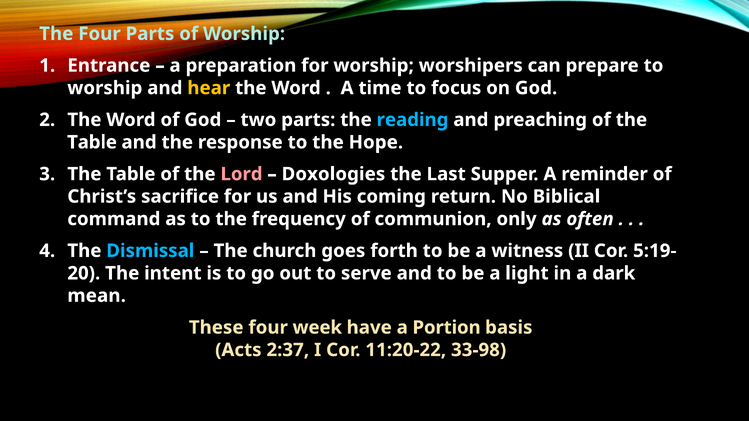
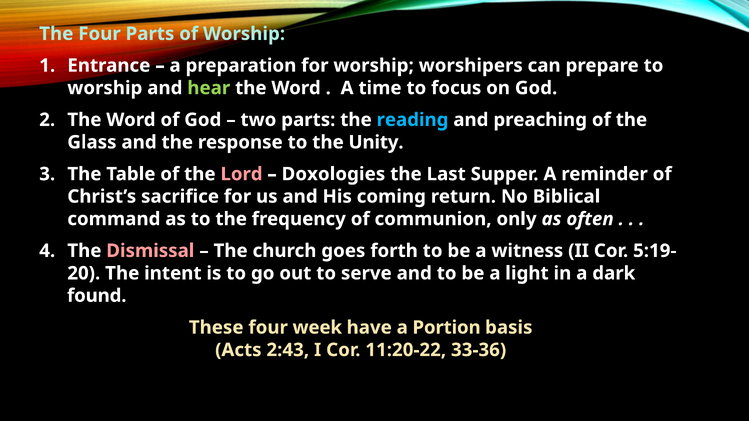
hear colour: yellow -> light green
Table at (92, 142): Table -> Glass
Hope: Hope -> Unity
Dismissal colour: light blue -> pink
mean: mean -> found
2:37: 2:37 -> 2:43
33-98: 33-98 -> 33-36
